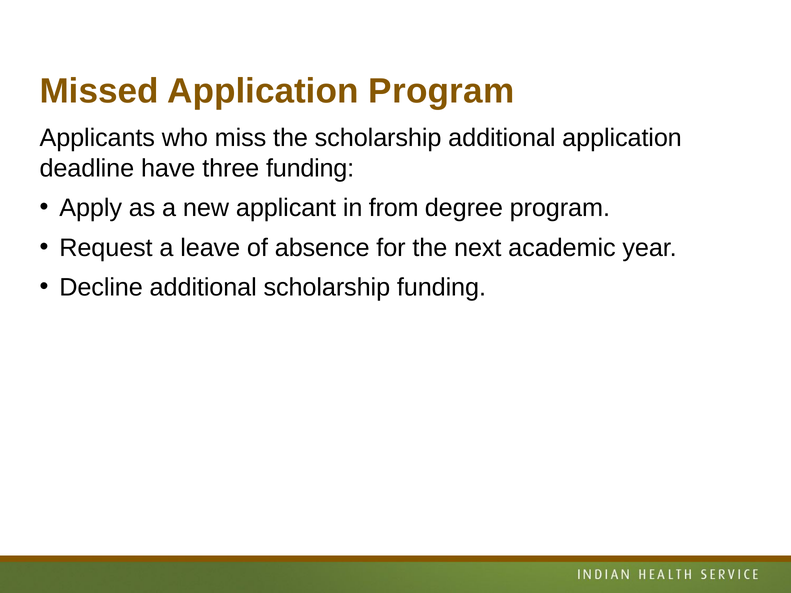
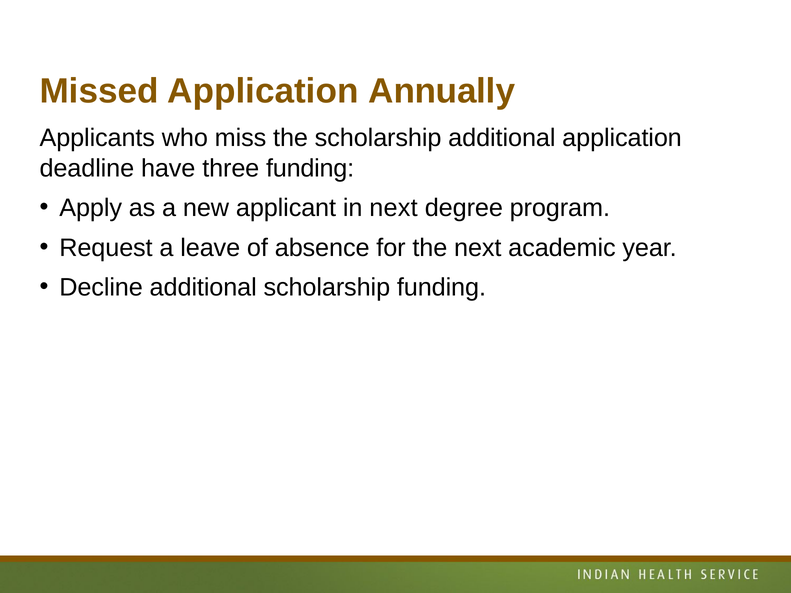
Application Program: Program -> Annually
in from: from -> next
